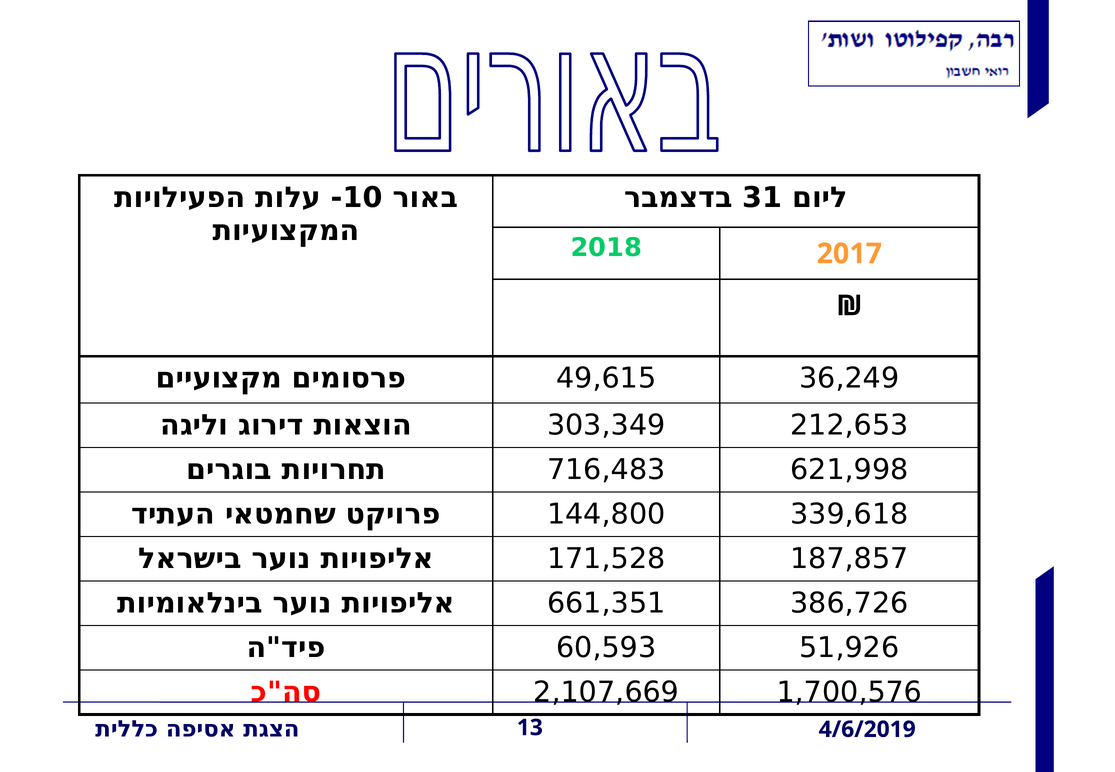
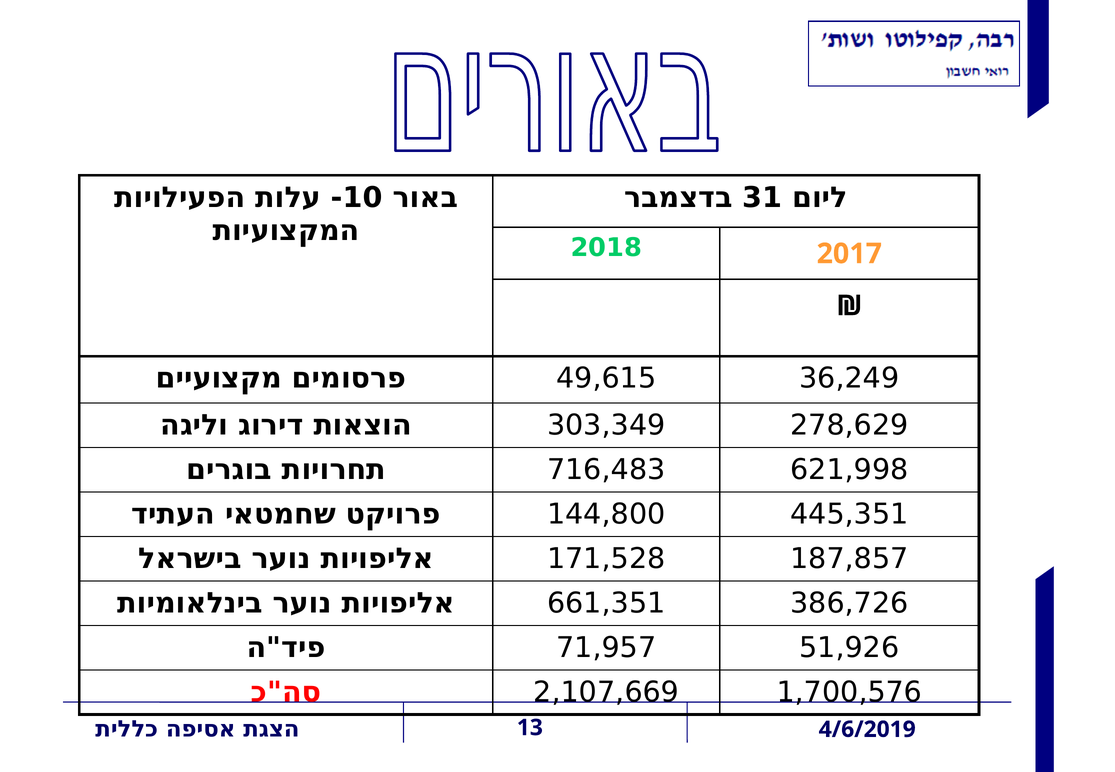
212,653: 212,653 -> 278,629
339,618: 339,618 -> 445,351
60,593: 60,593 -> 71,957
